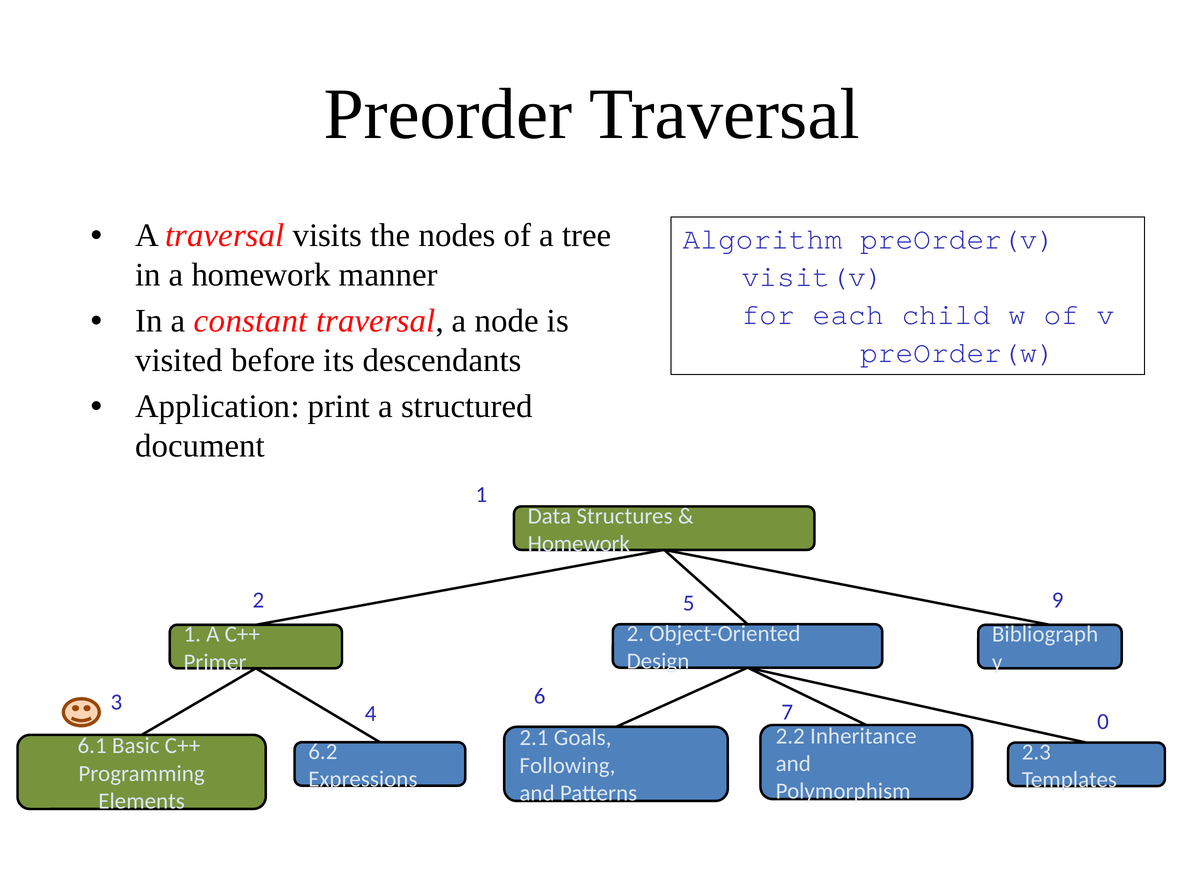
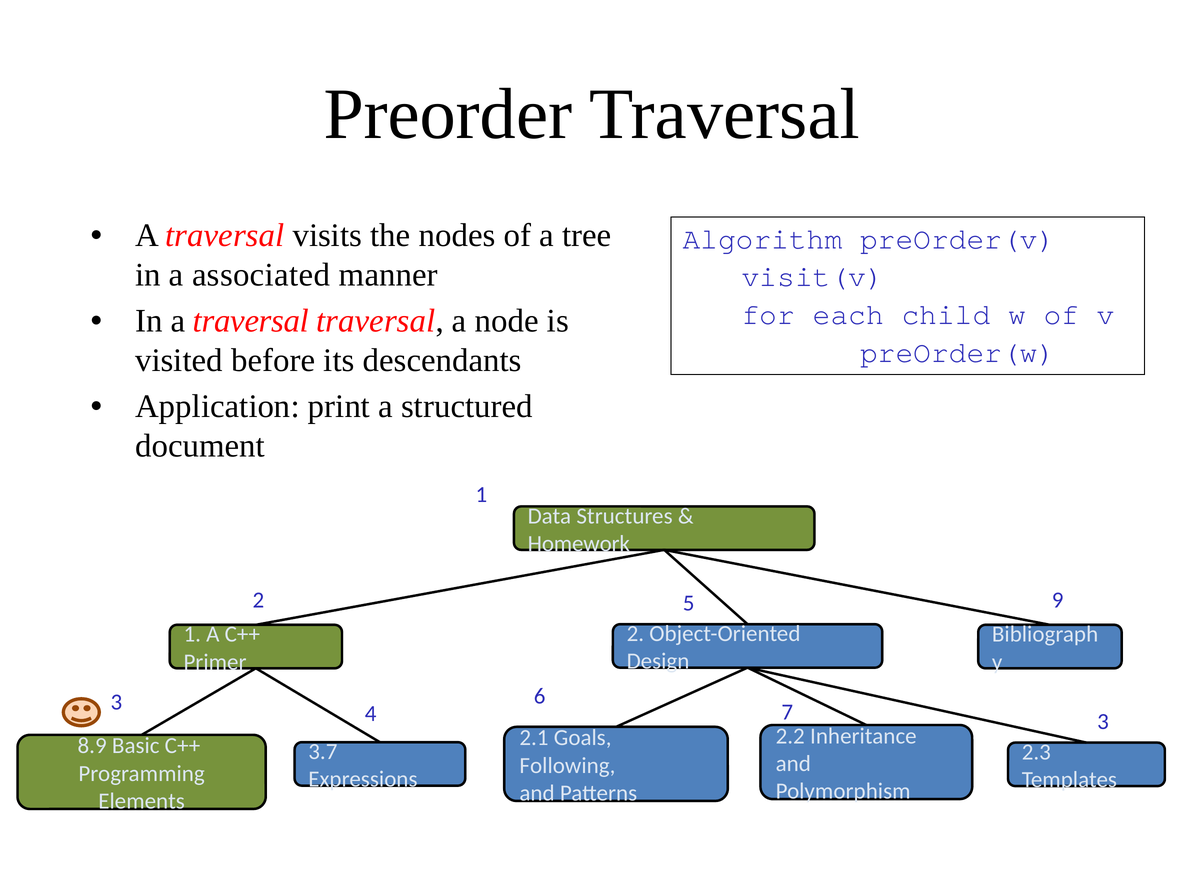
a homework: homework -> associated
In a constant: constant -> traversal
7 0: 0 -> 3
6.1: 6.1 -> 8.9
6.2: 6.2 -> 3.7
